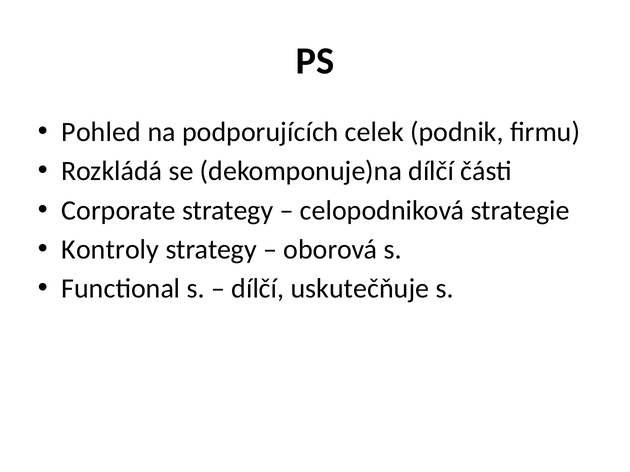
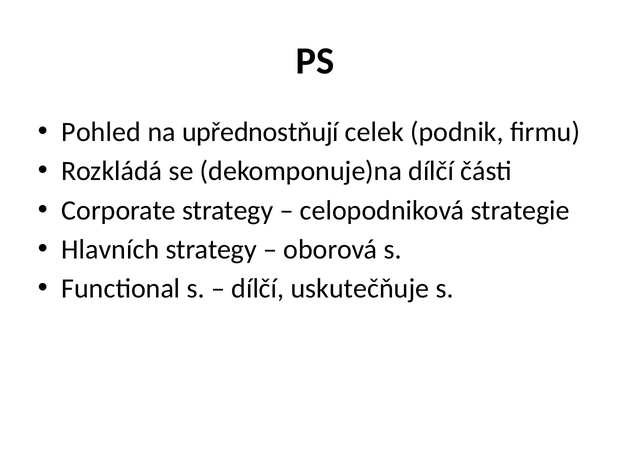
podporujících: podporujících -> upřednostňují
Kontroly: Kontroly -> Hlavních
